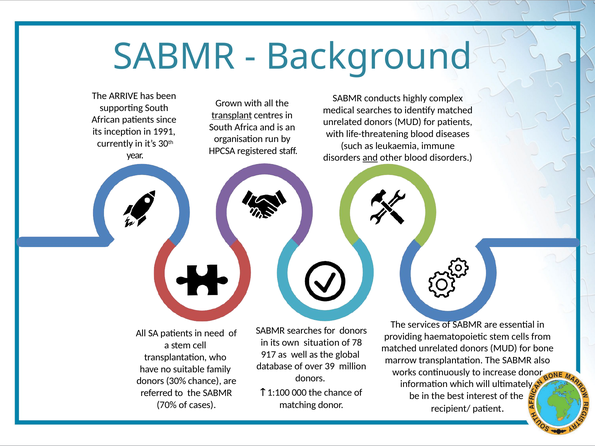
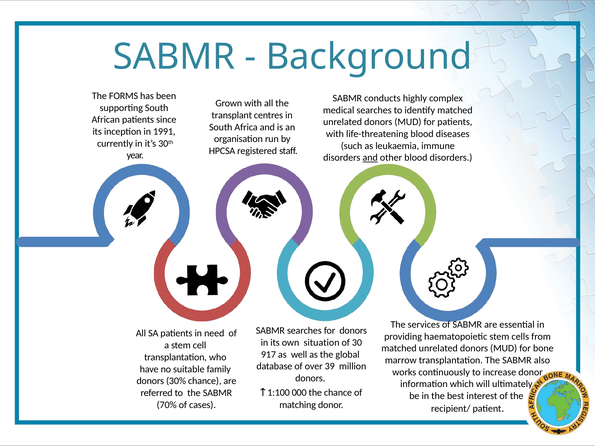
ARRIVE: ARRIVE -> FORMS
transplant underline: present -> none
78: 78 -> 30
